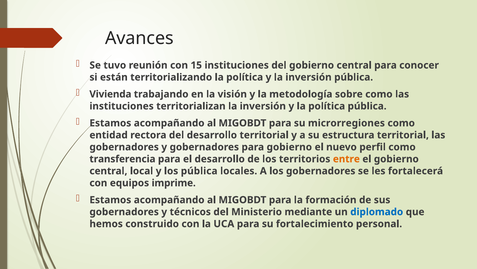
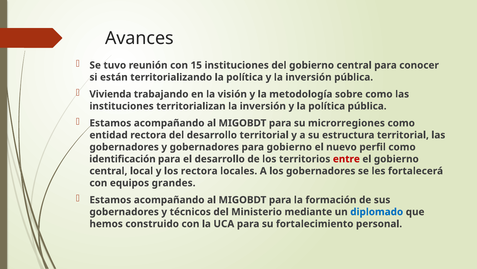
transferencia: transferencia -> identificación
entre colour: orange -> red
los pública: pública -> rectora
imprime: imprime -> grandes
